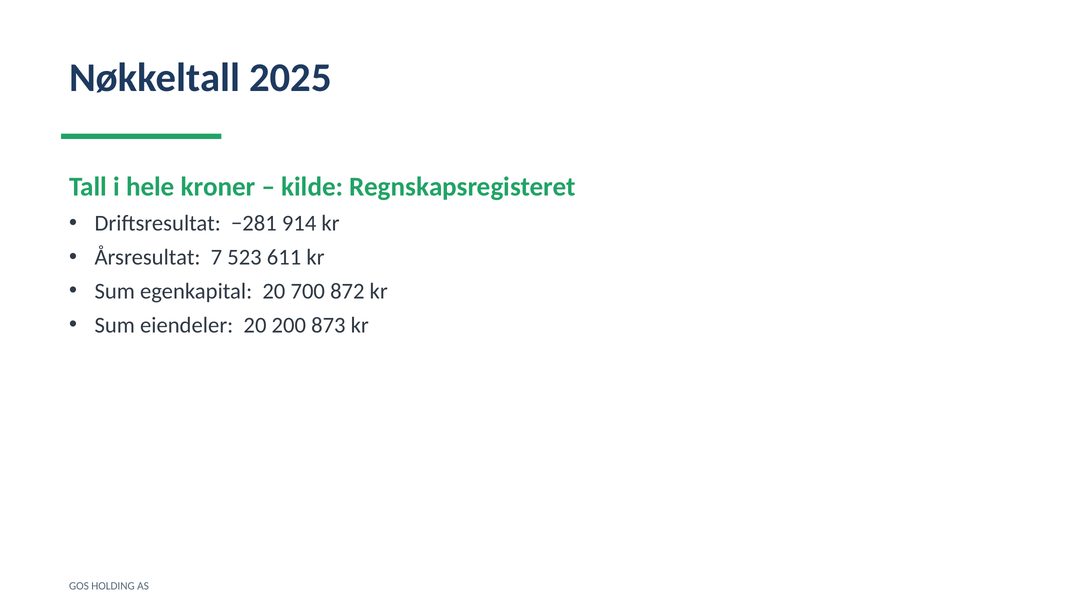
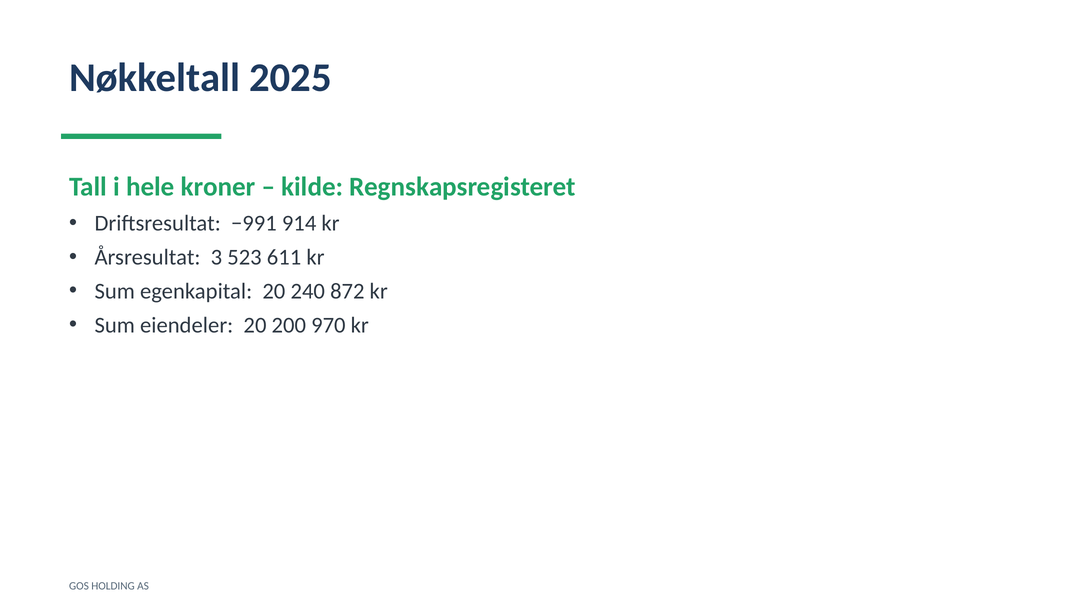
−281: −281 -> −991
7: 7 -> 3
700: 700 -> 240
873: 873 -> 970
